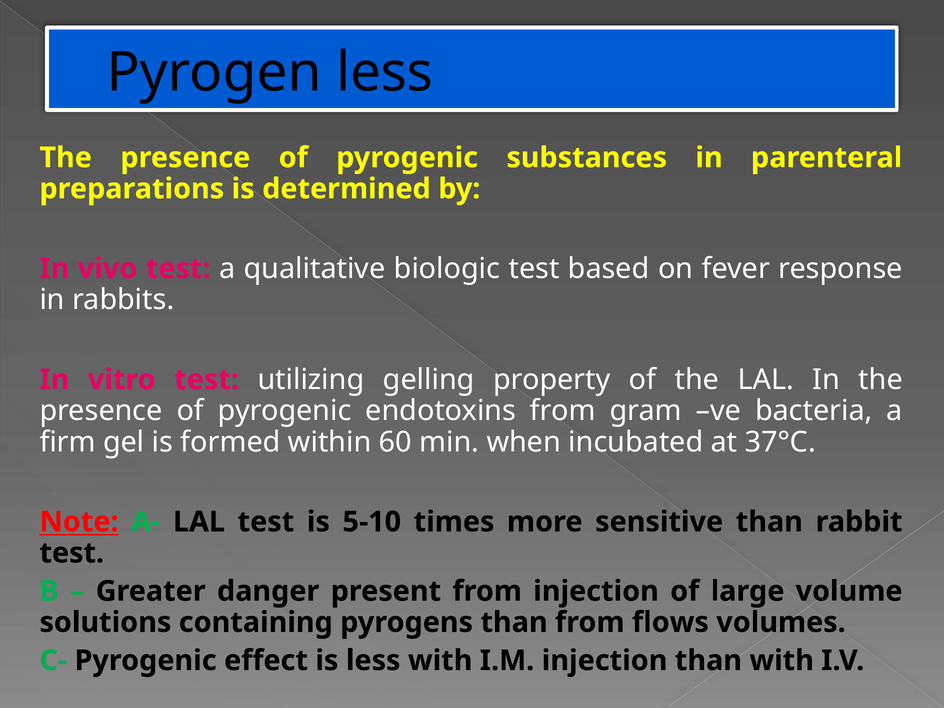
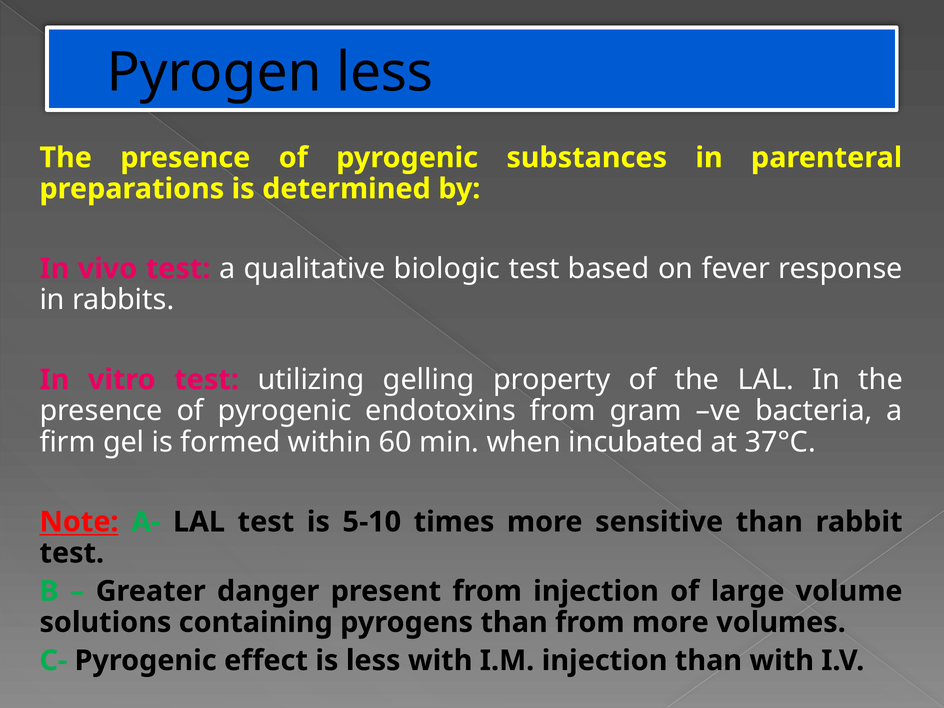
from flows: flows -> more
